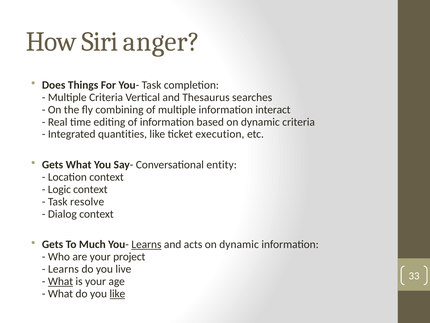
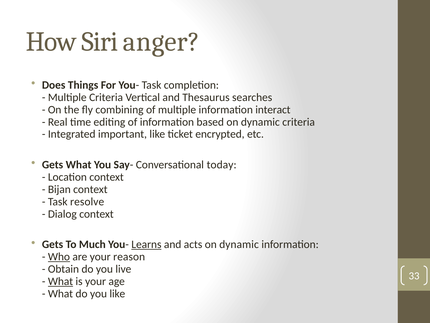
quantities: quantities -> important
execution: execution -> encrypted
entity: entity -> today
Logic: Logic -> Bijan
Who underline: none -> present
project: project -> reason
Learns at (63, 269): Learns -> Obtain
like at (117, 293) underline: present -> none
